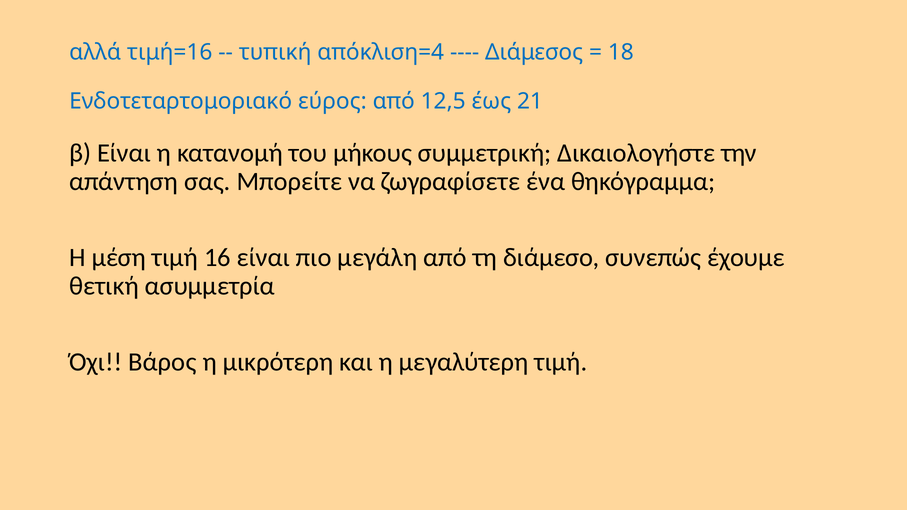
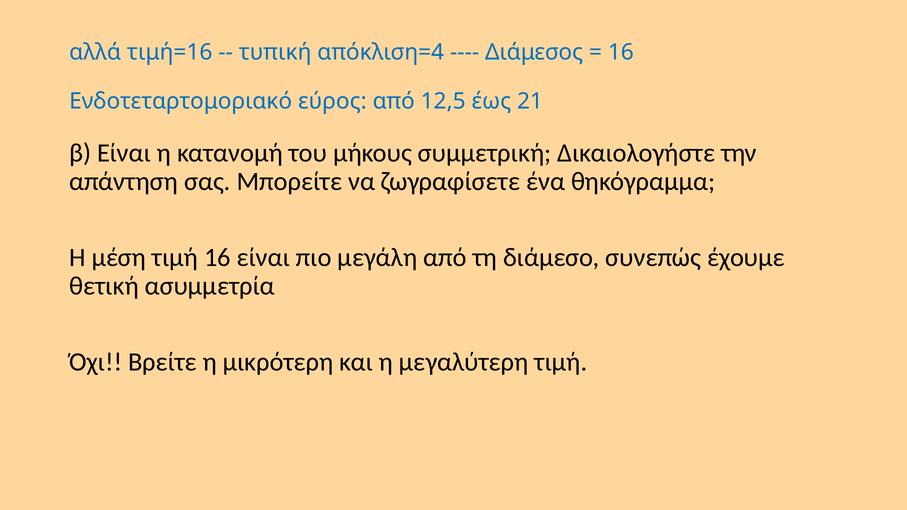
18 at (621, 53): 18 -> 16
Βάρος: Βάρος -> Βρείτε
